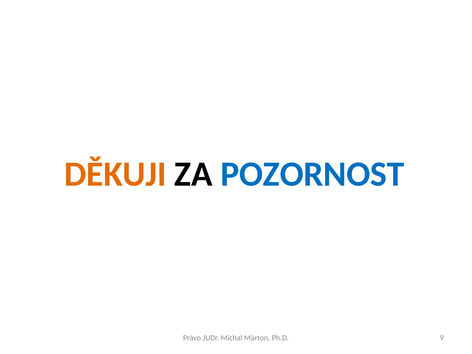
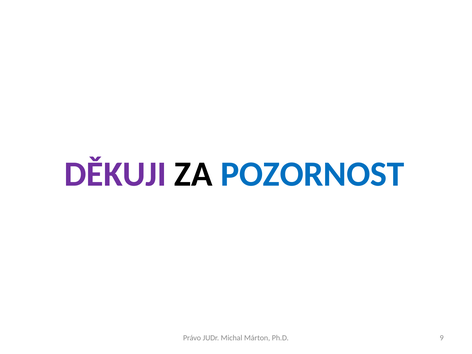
DĚKUJI colour: orange -> purple
